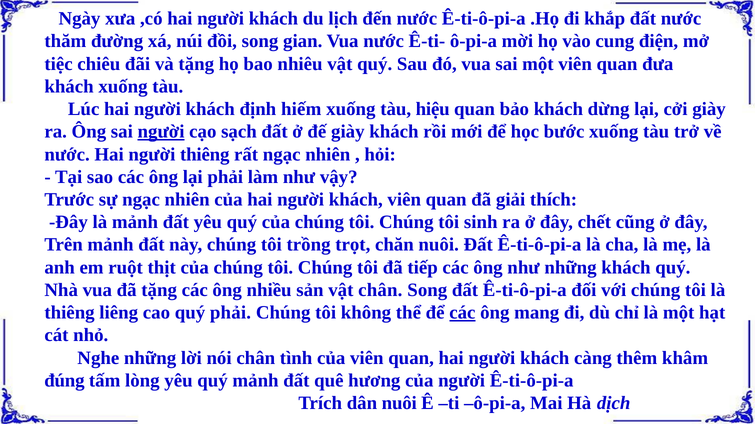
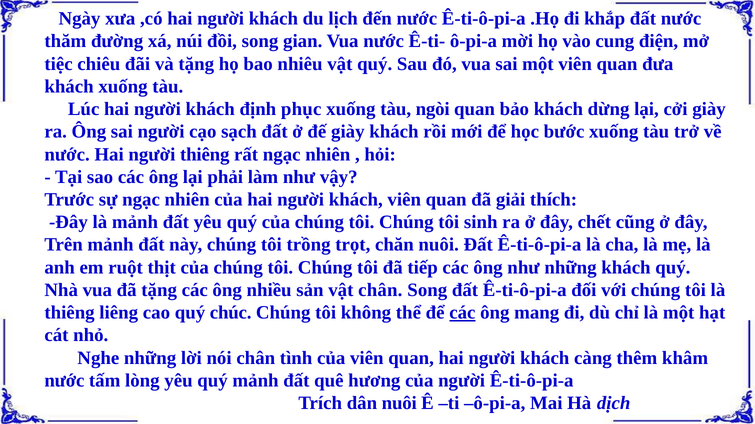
hiếm: hiếm -> phục
hiệu: hiệu -> ngòi
người at (161, 132) underline: present -> none
quý phải: phải -> chúc
đúng at (64, 381): đúng -> nước
